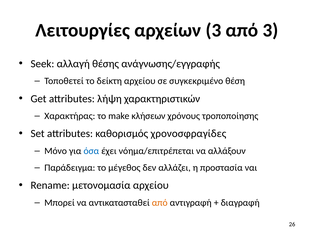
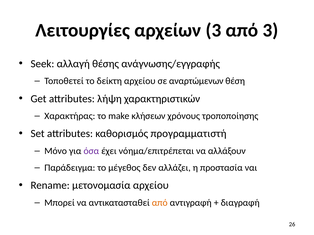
συγκεκριμένο: συγκεκριμένο -> αναρτώμενων
χρονοσφραγίδες: χρονοσφραγίδες -> προγραμματιστή
όσα colour: blue -> purple
